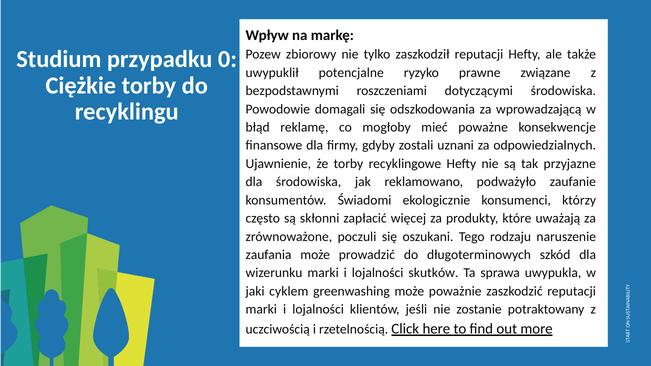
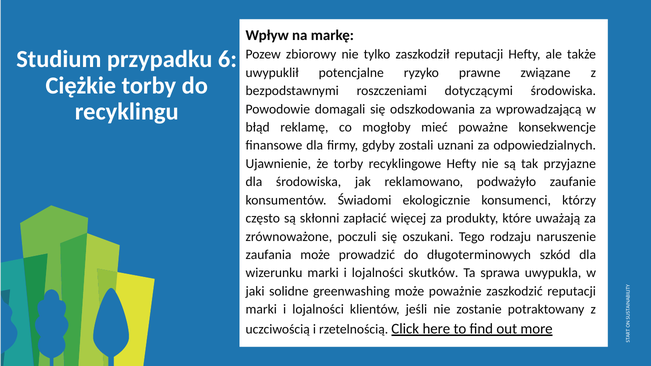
0: 0 -> 6
cyklem: cyklem -> solidne
